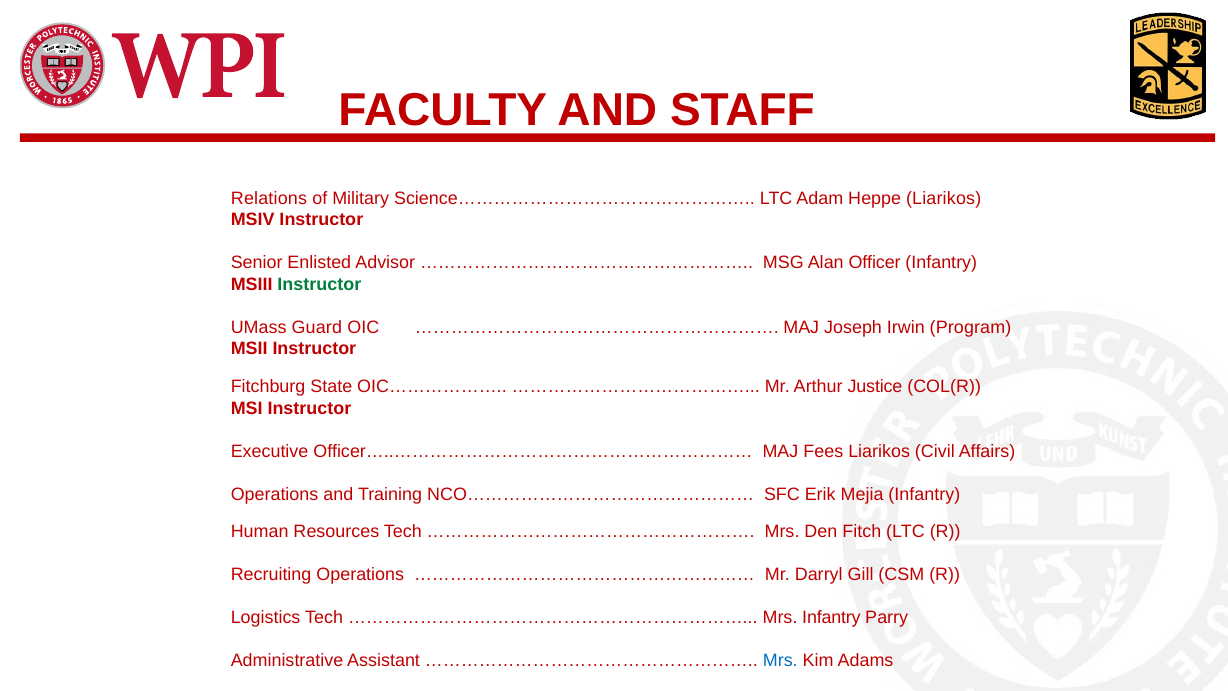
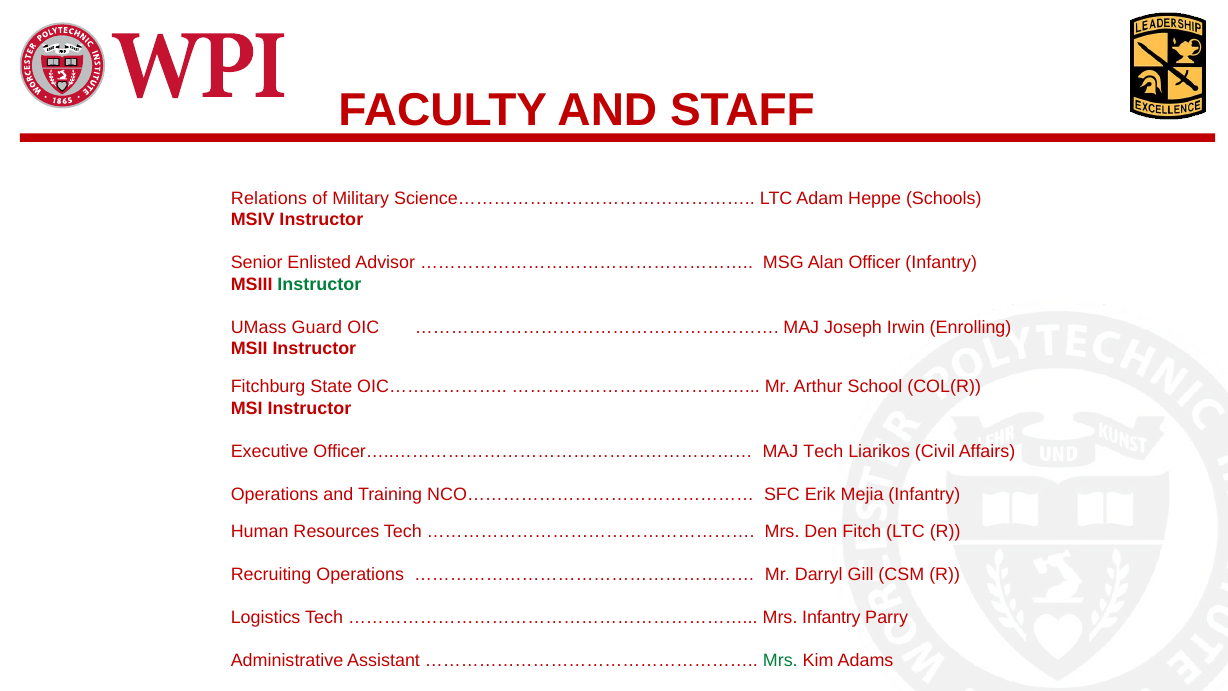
Heppe Liarikos: Liarikos -> Schools
Program: Program -> Enrolling
Justice: Justice -> School
MAJ Fees: Fees -> Tech
Mrs at (780, 661) colour: blue -> green
